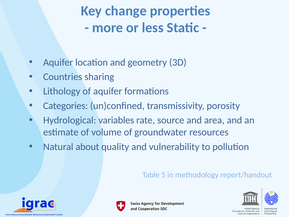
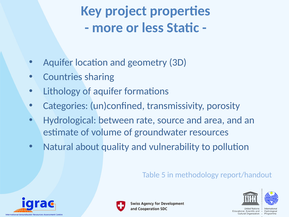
change: change -> project
variables: variables -> between
